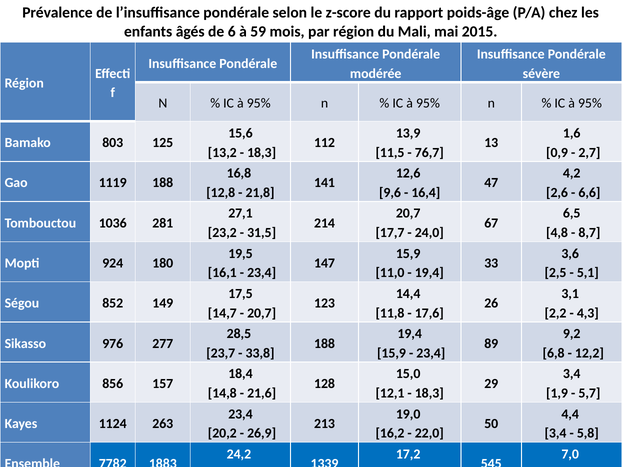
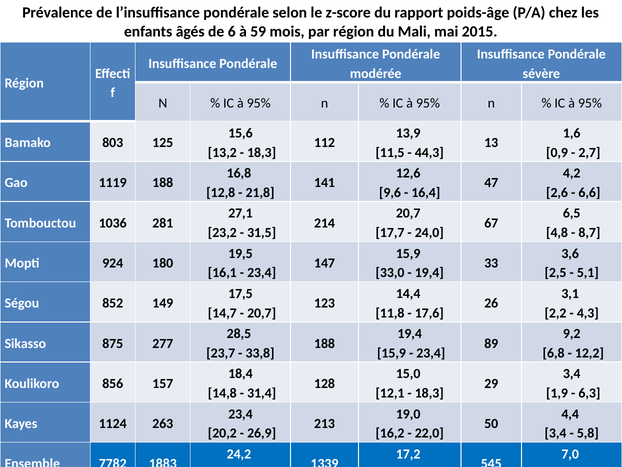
76,7: 76,7 -> 44,3
11,0: 11,0 -> 33,0
976: 976 -> 875
21,6: 21,6 -> 31,4
5,7: 5,7 -> 6,3
